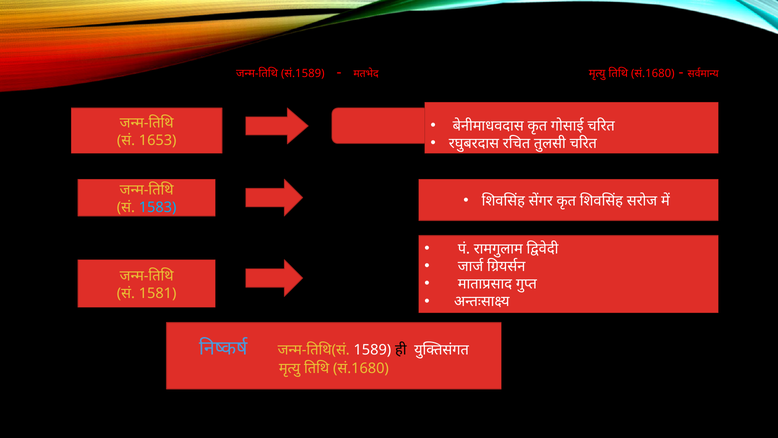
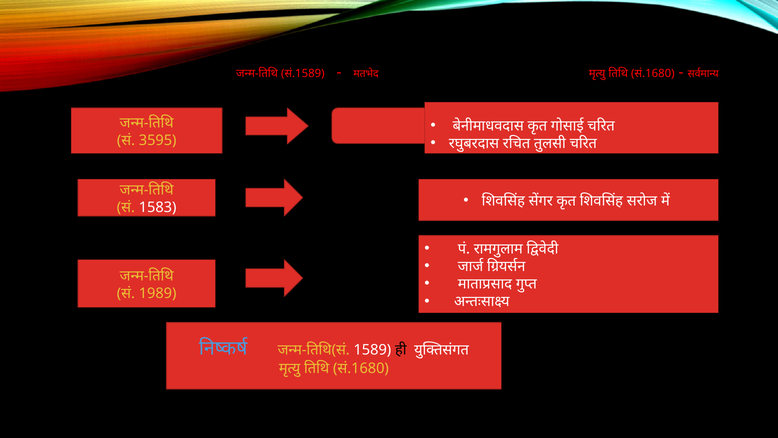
1653: 1653 -> 3595
1583 colour: light blue -> white
1581: 1581 -> 1989
